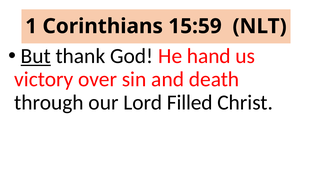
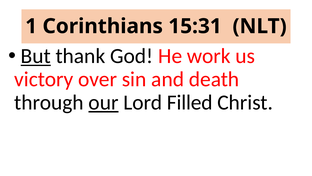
15:59: 15:59 -> 15:31
hand: hand -> work
our underline: none -> present
